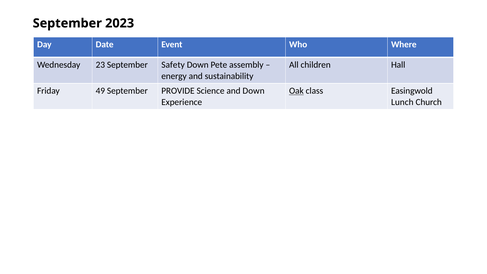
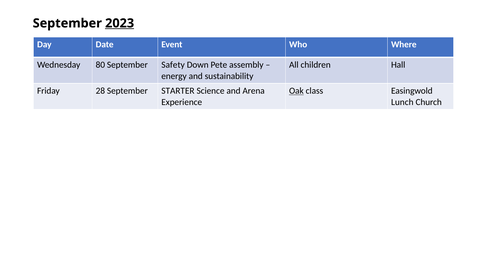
2023 underline: none -> present
23: 23 -> 80
49: 49 -> 28
PROVIDE: PROVIDE -> STARTER
and Down: Down -> Arena
